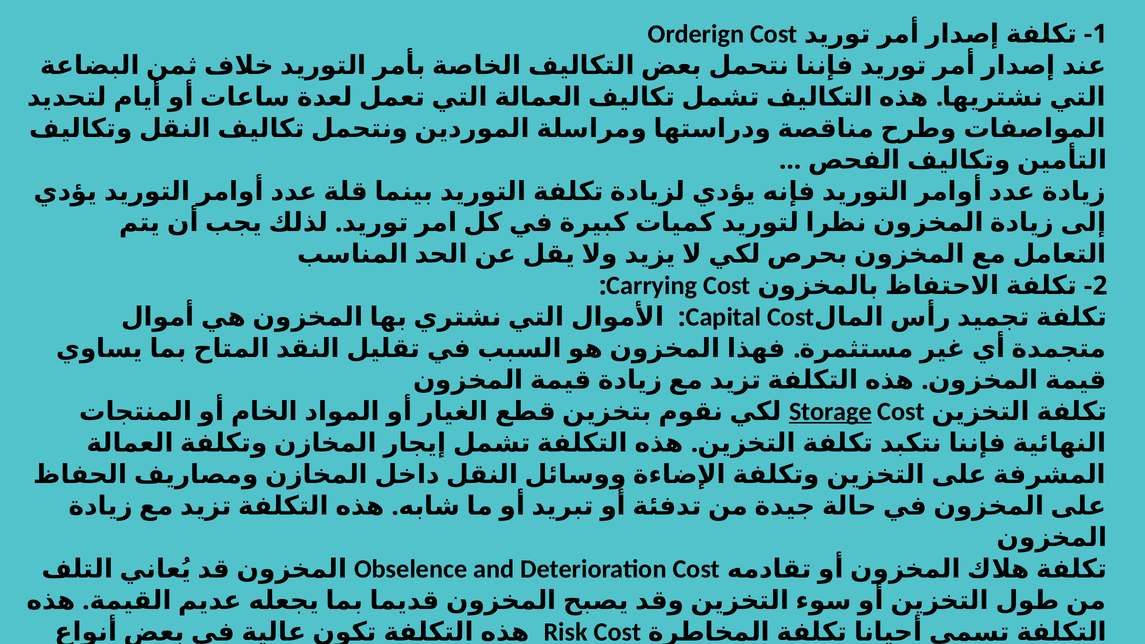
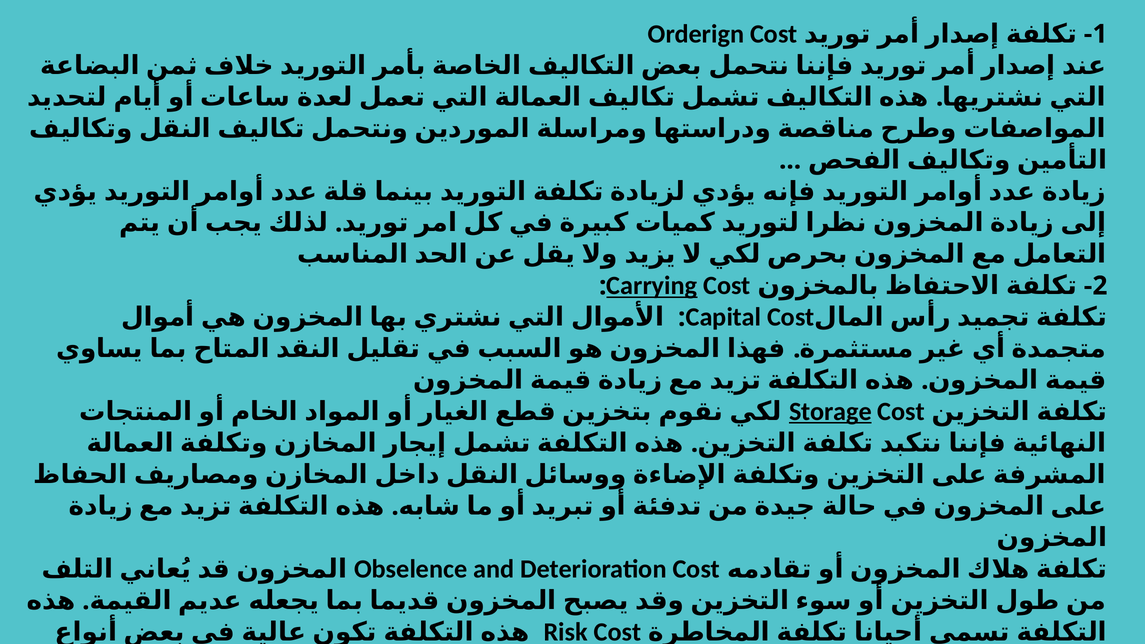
Carrying underline: none -> present
